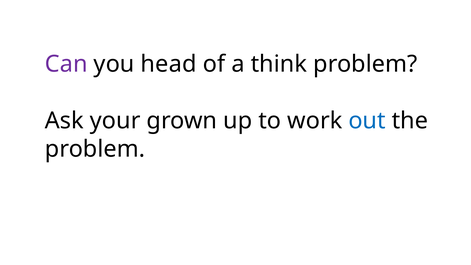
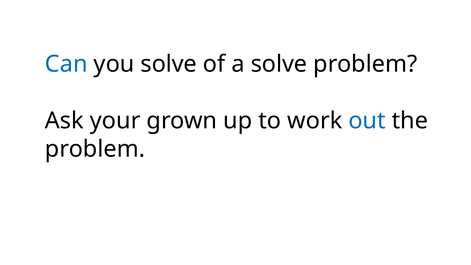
Can colour: purple -> blue
you head: head -> solve
a think: think -> solve
